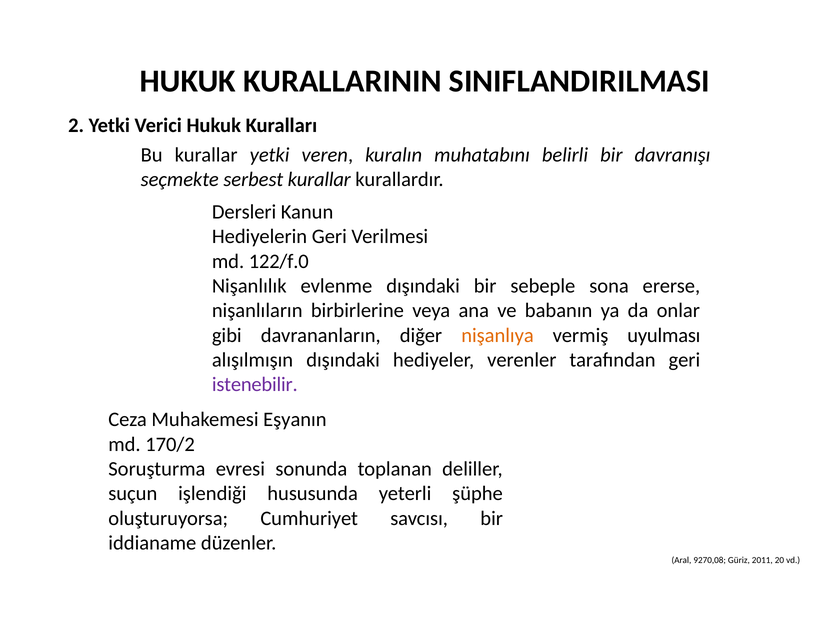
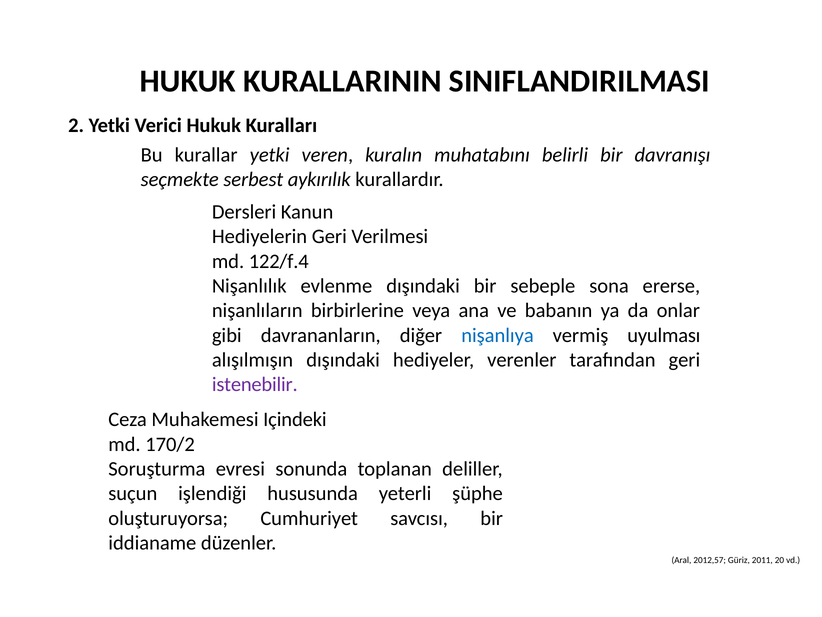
serbest kurallar: kurallar -> aykırılık
122/f.0: 122/f.0 -> 122/f.4
nişanlıya colour: orange -> blue
Eşyanın: Eşyanın -> Içindeki
9270,08: 9270,08 -> 2012,57
